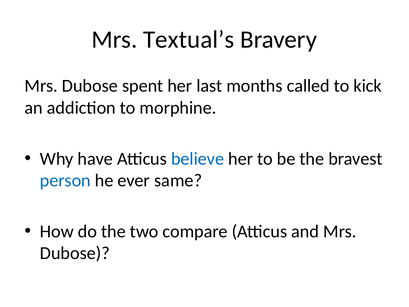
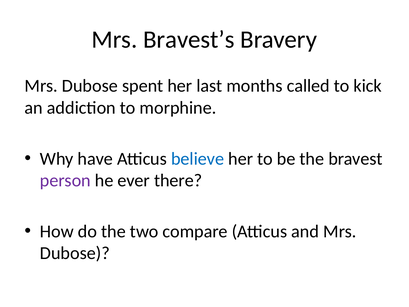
Textual’s: Textual’s -> Bravest’s
person colour: blue -> purple
same: same -> there
